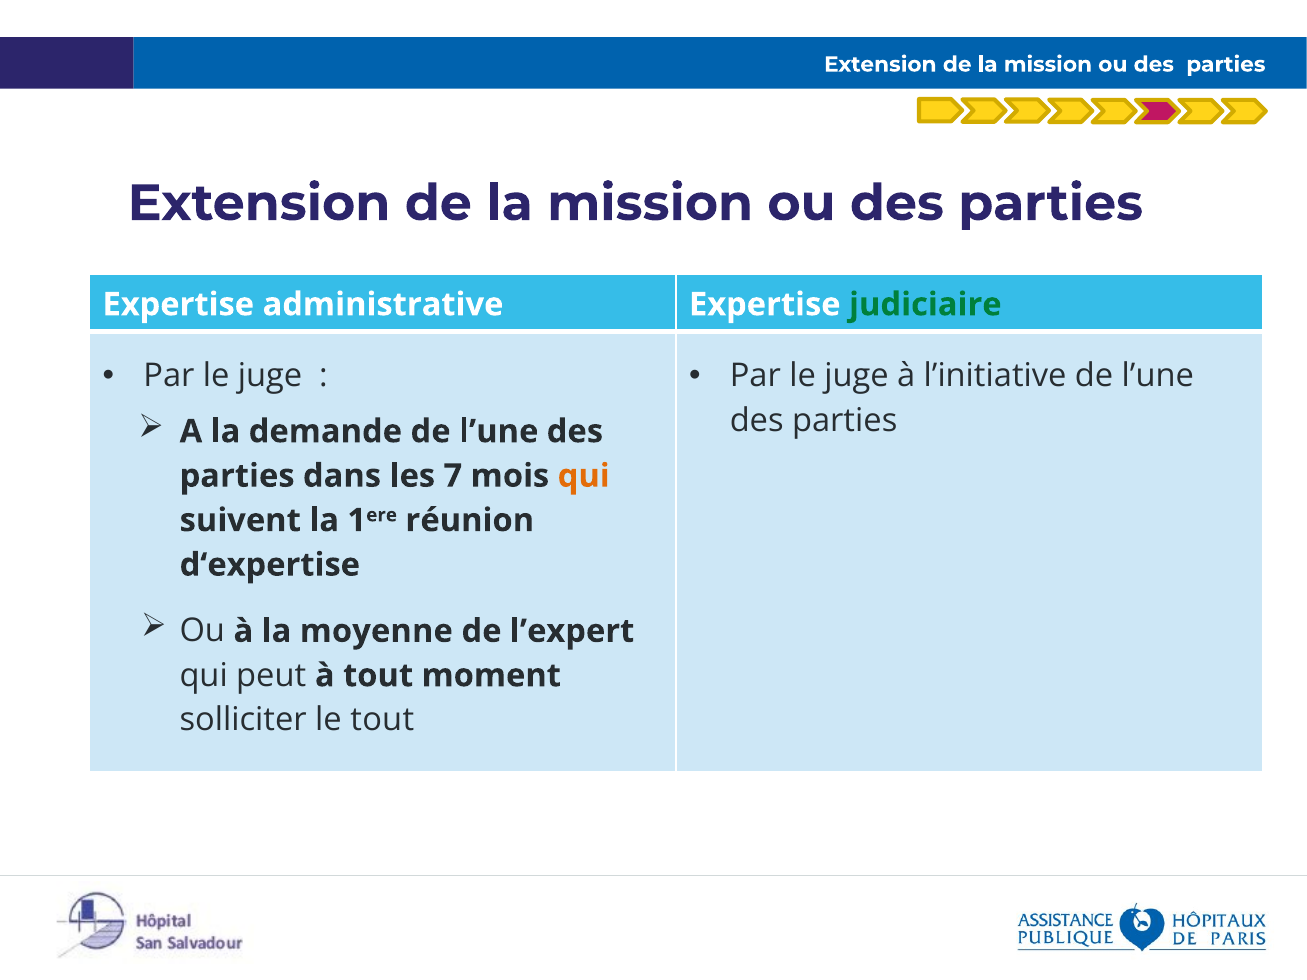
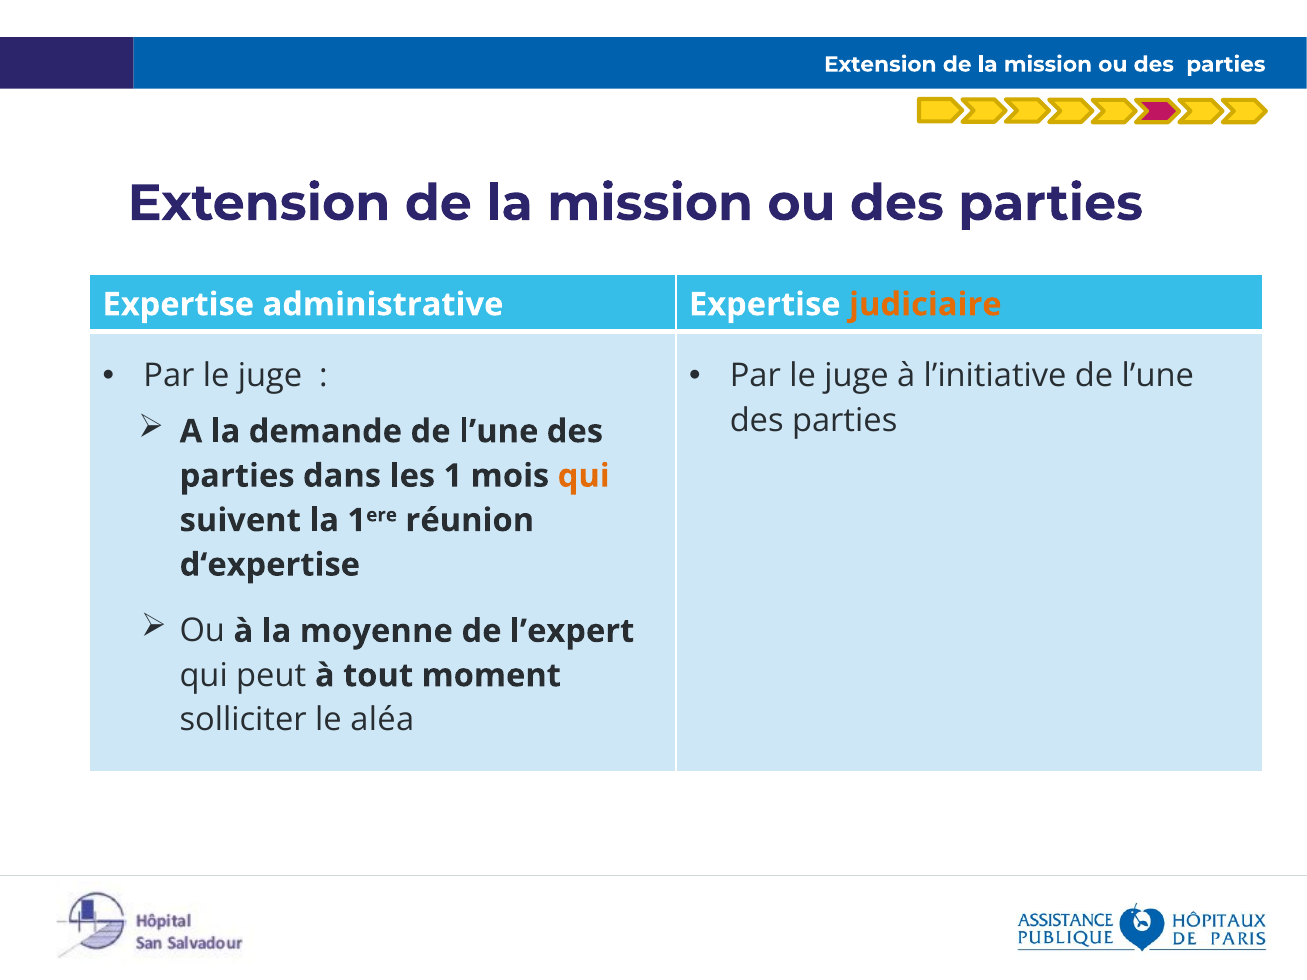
judiciaire colour: green -> orange
7: 7 -> 1
le tout: tout -> aléa
